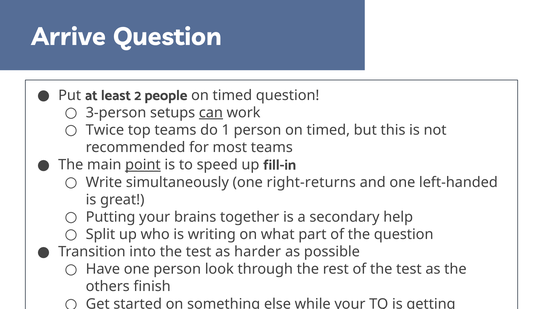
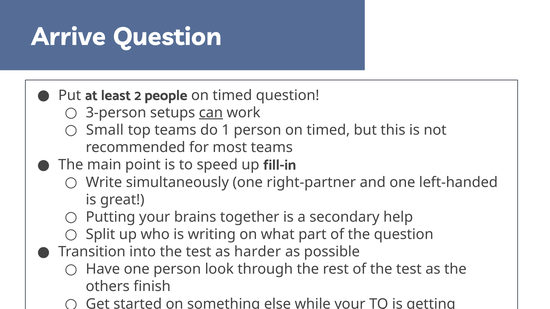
Twice: Twice -> Small
point underline: present -> none
right-returns: right-returns -> right-partner
